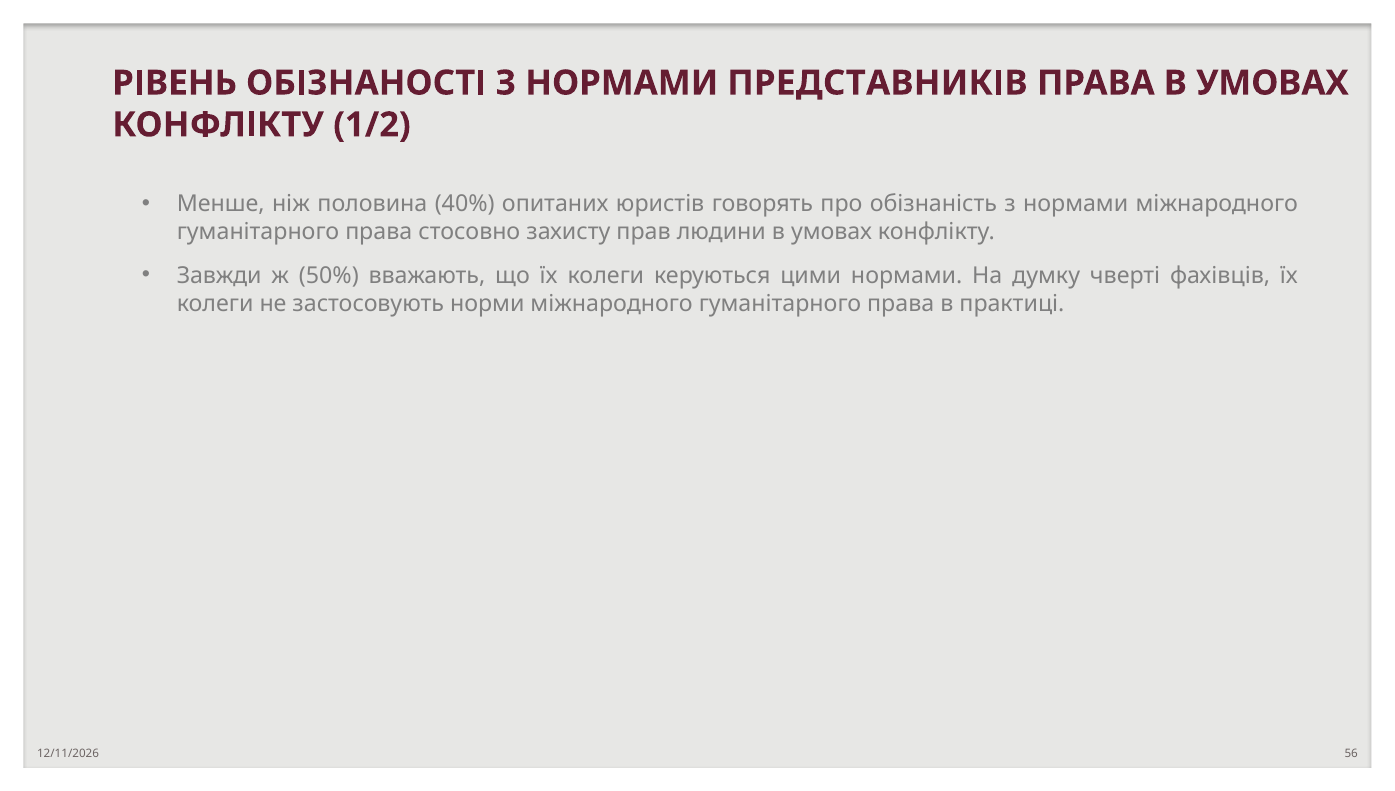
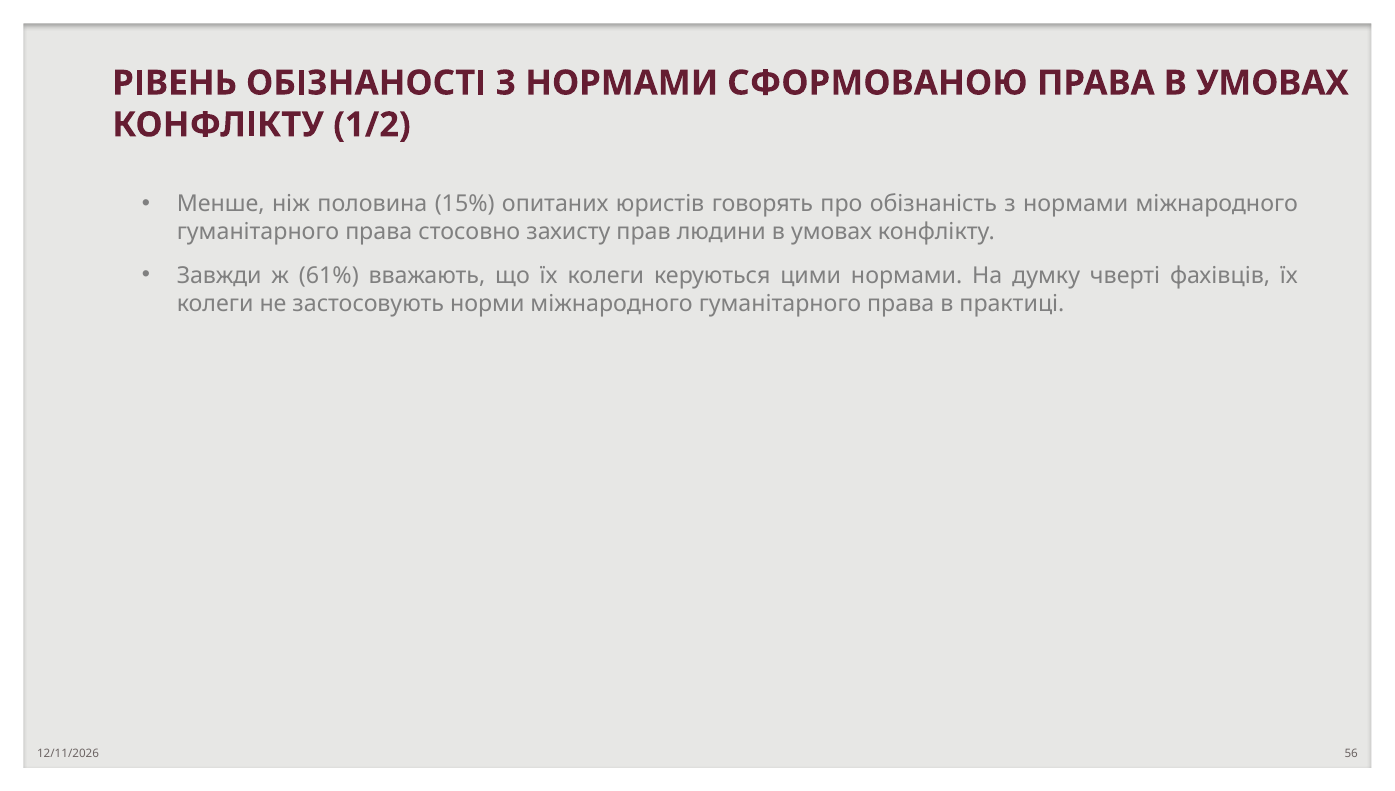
ПРЕДСТАВНИКІВ: ПРЕДСТАВНИКІВ -> СФОРМОВАНОЮ
40%: 40% -> 15%
50%: 50% -> 61%
